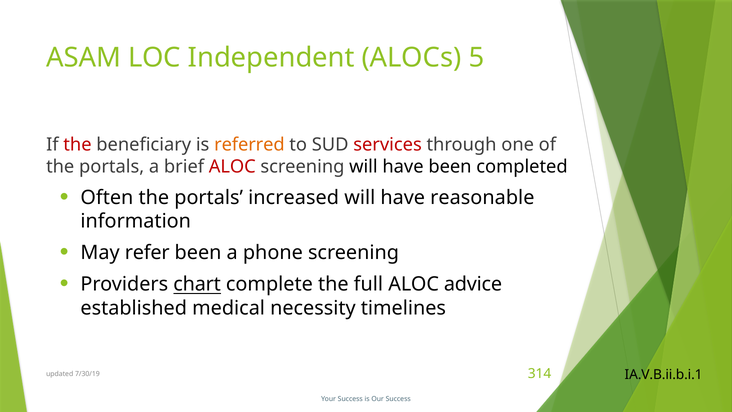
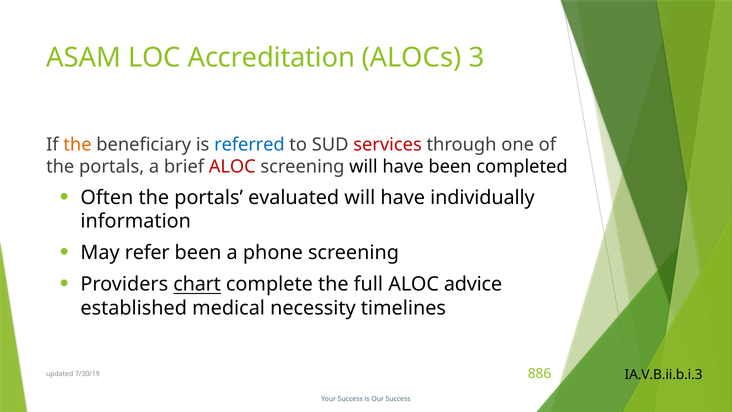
Independent: Independent -> Accreditation
5: 5 -> 3
the at (77, 145) colour: red -> orange
referred colour: orange -> blue
increased: increased -> evaluated
reasonable: reasonable -> individually
IA.V.B.ii.b.i.1: IA.V.B.ii.b.i.1 -> IA.V.B.ii.b.i.3
314: 314 -> 886
